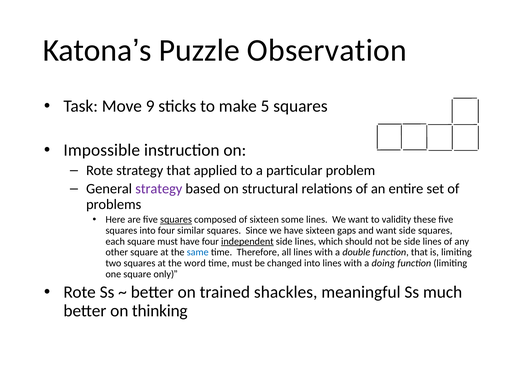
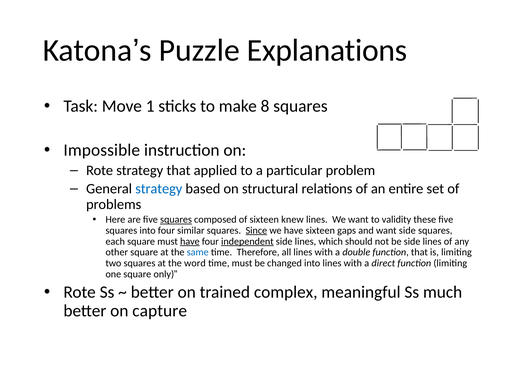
Observation: Observation -> Explanations
9: 9 -> 1
5: 5 -> 8
strategy at (159, 188) colour: purple -> blue
some: some -> knew
Since underline: none -> present
have at (190, 241) underline: none -> present
doing: doing -> direct
shackles: shackles -> complex
thinking: thinking -> capture
